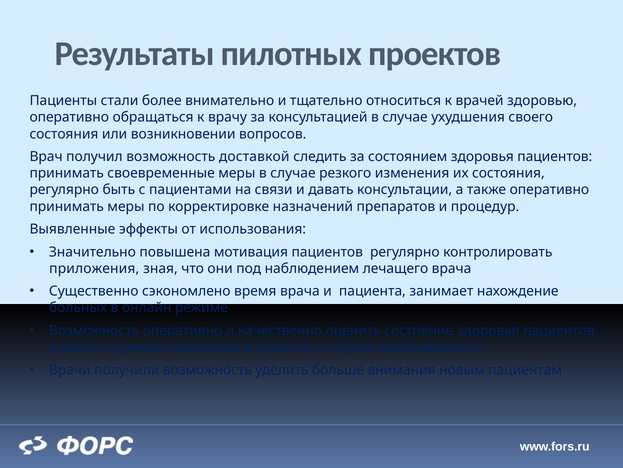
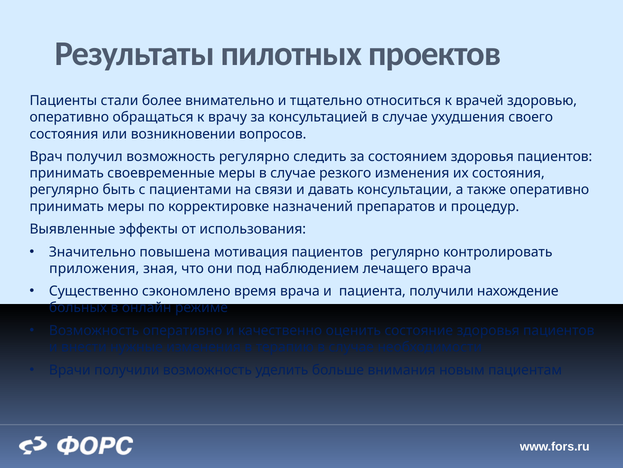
возможность доставкой: доставкой -> регулярно
пациента занимает: занимает -> получили
